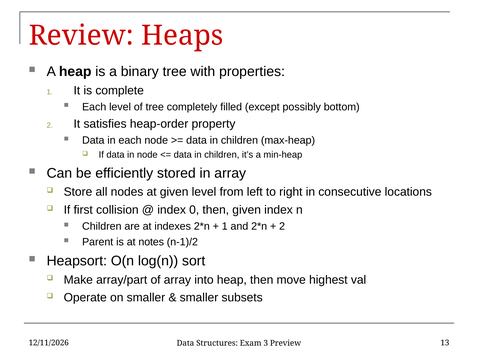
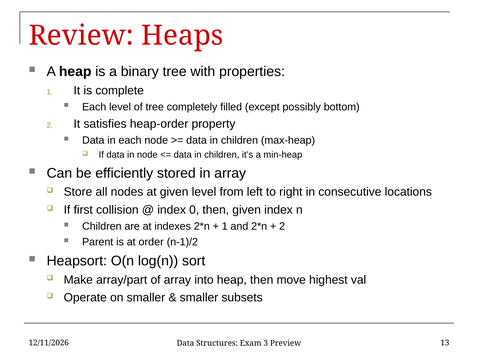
notes: notes -> order
